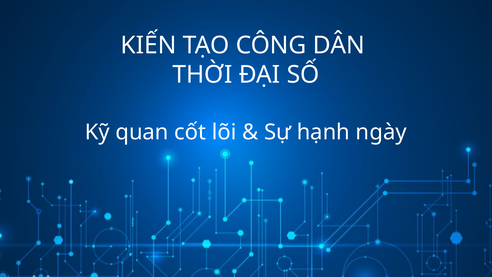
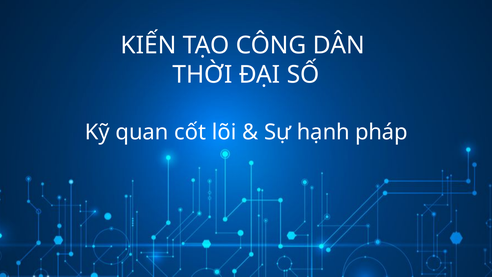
ngày: ngày -> pháp
